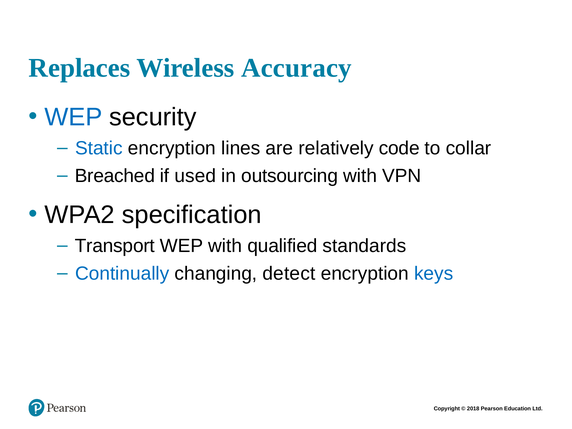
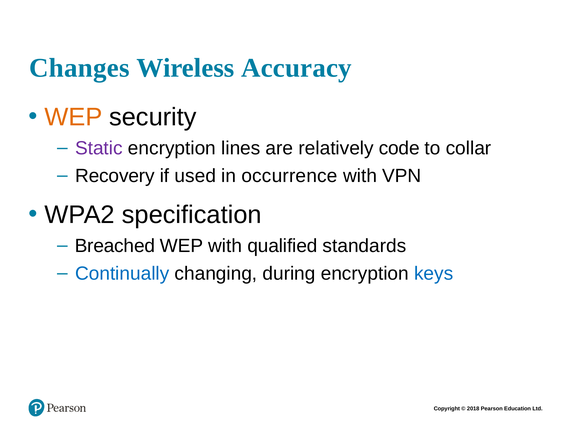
Replaces: Replaces -> Changes
WEP at (74, 117) colour: blue -> orange
Static colour: blue -> purple
Breached: Breached -> Recovery
outsourcing: outsourcing -> occurrence
Transport: Transport -> Breached
detect: detect -> during
